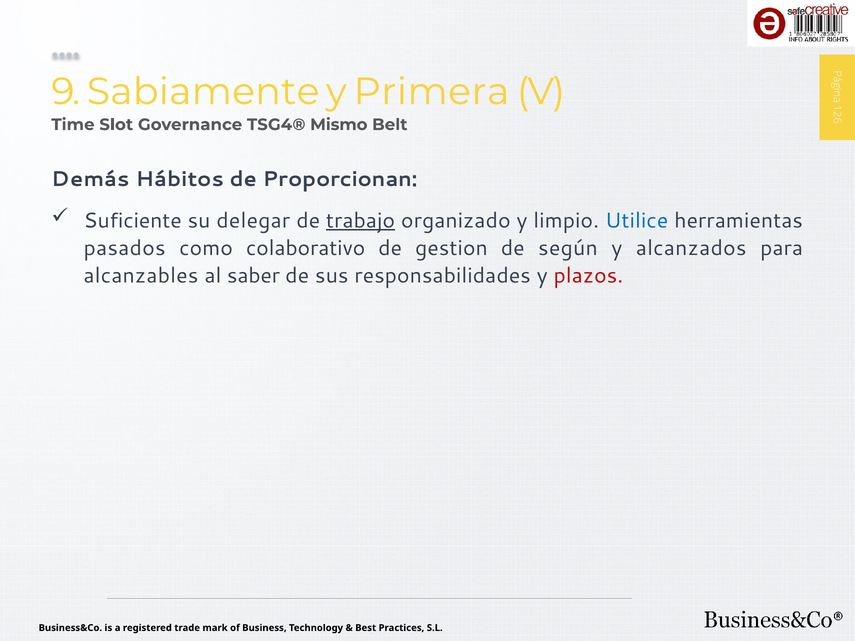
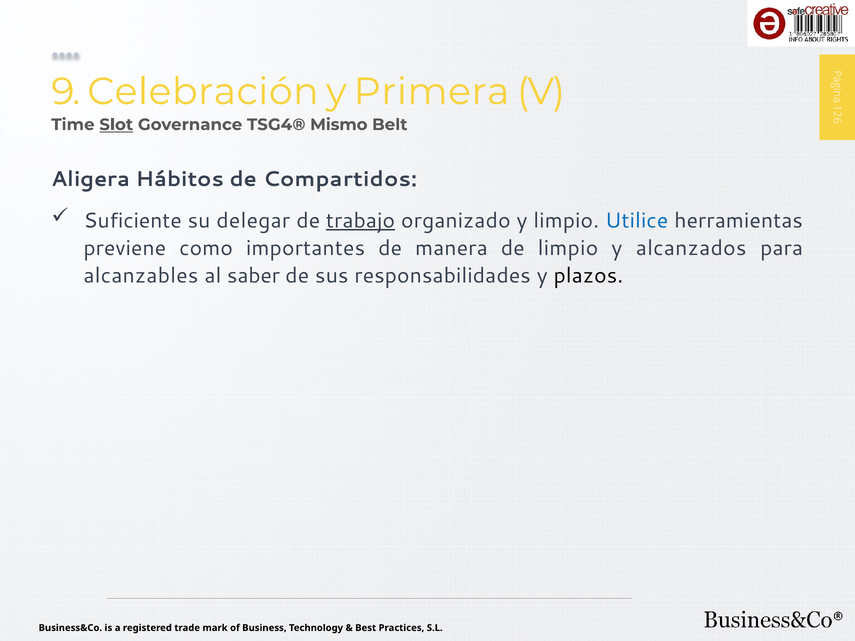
Sabiamente: Sabiamente -> Celebración
Slot underline: none -> present
Demás: Demás -> Aligera
Proporcionan: Proporcionan -> Compartidos
pasados: pasados -> previene
colaborativo: colaborativo -> importantes
gestion: gestion -> manera
de según: según -> limpio
plazos colour: red -> black
